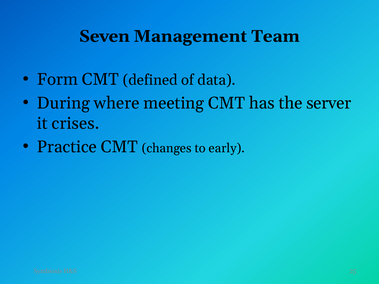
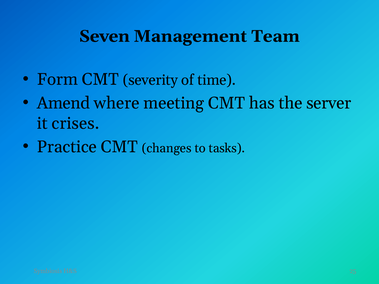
defined: defined -> severity
data: data -> time
During: During -> Amend
early: early -> tasks
